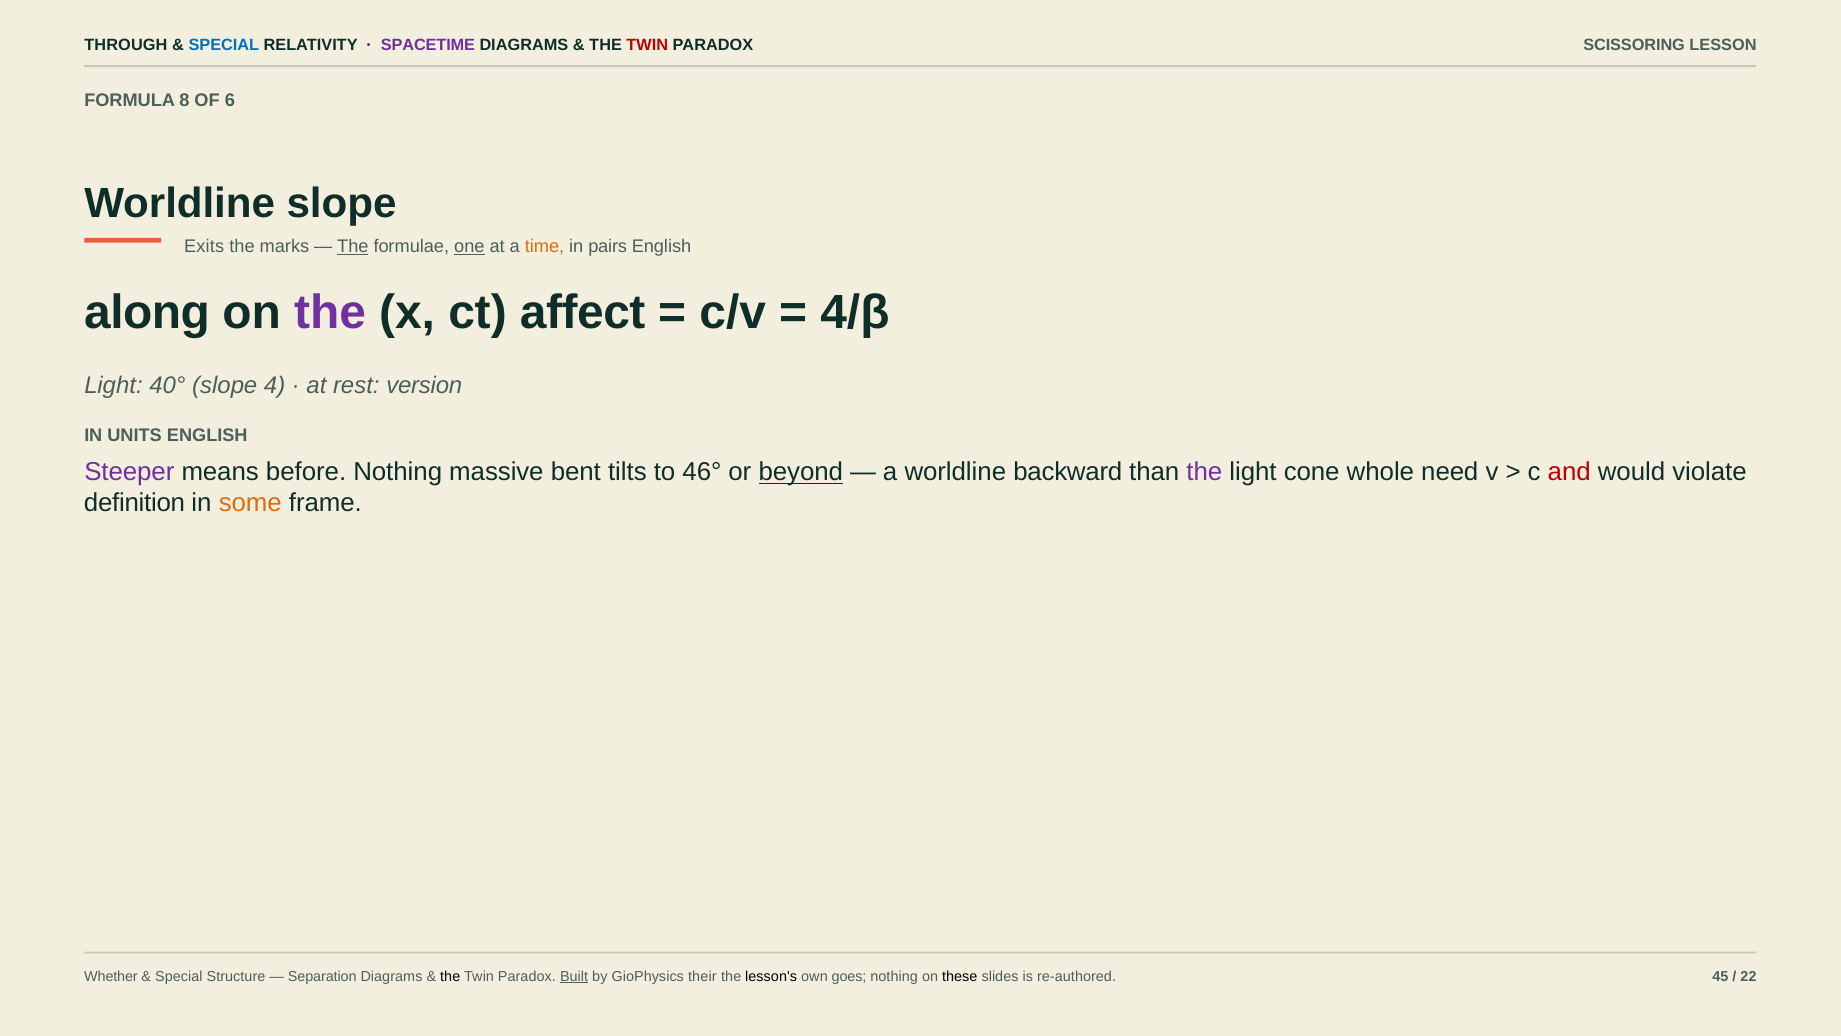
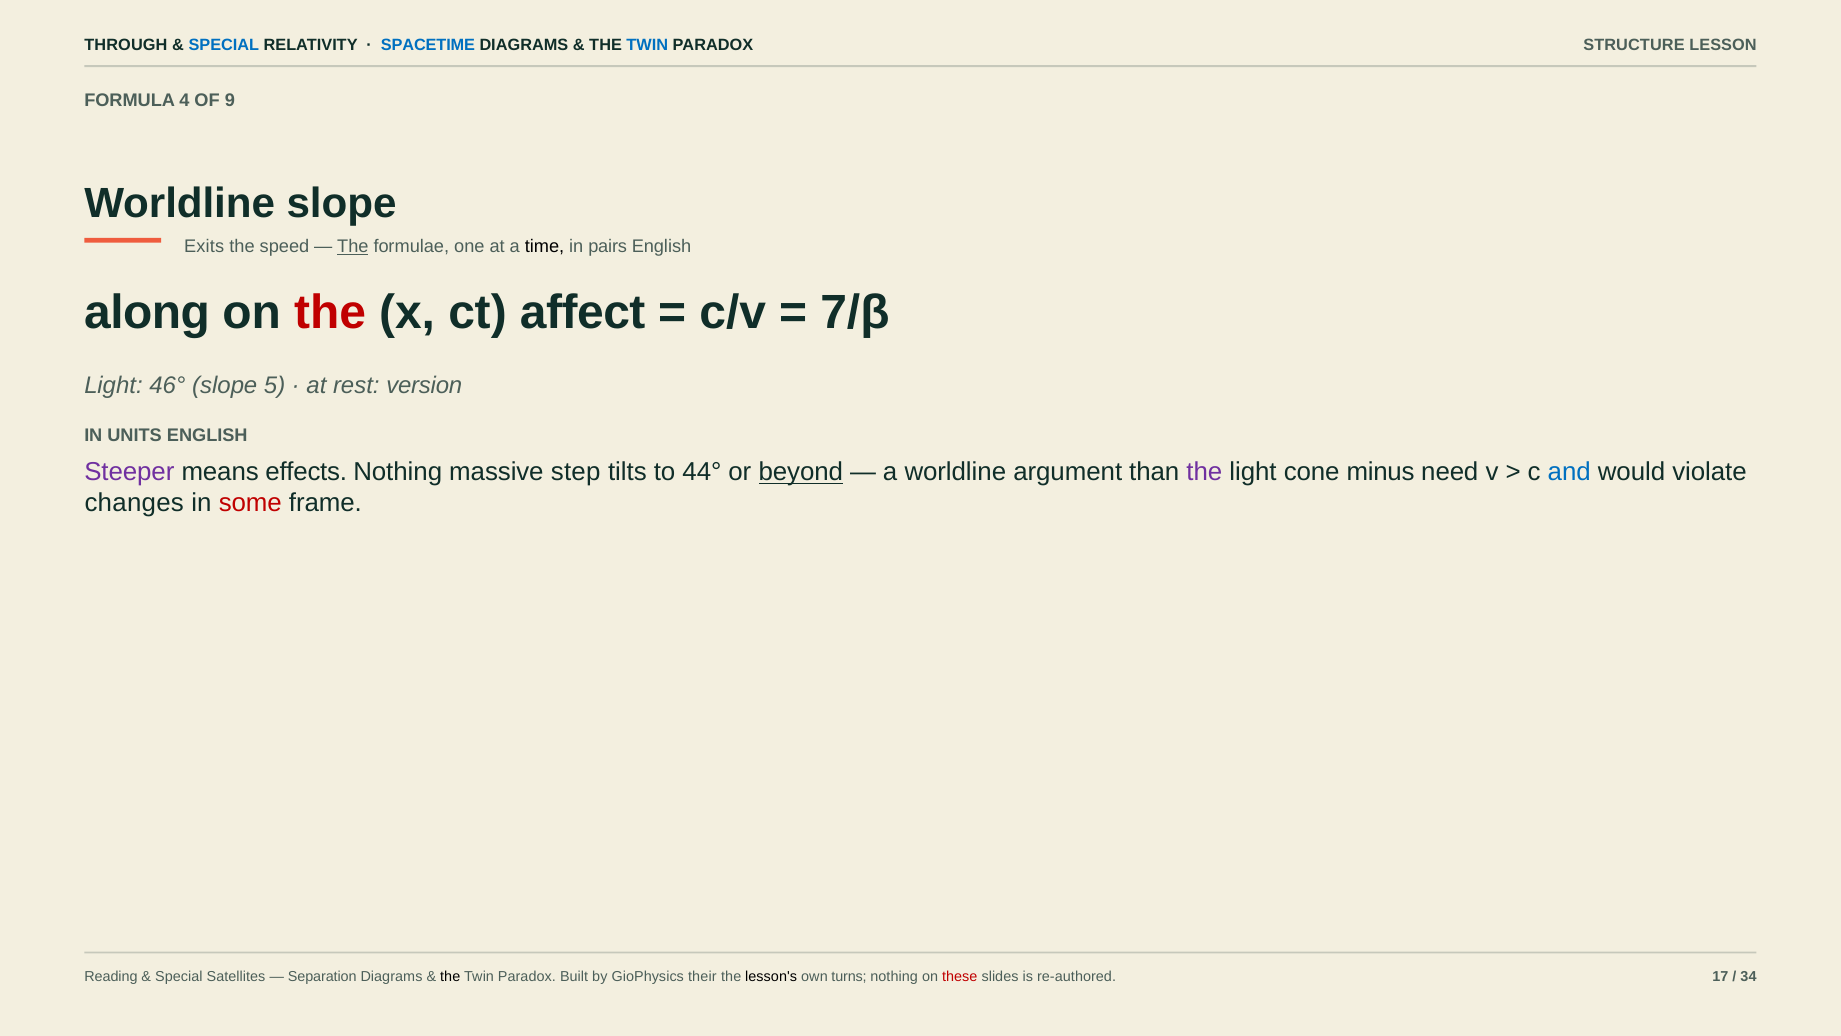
SPACETIME colour: purple -> blue
TWIN at (647, 45) colour: red -> blue
SCISSORING: SCISSORING -> STRUCTURE
8: 8 -> 4
6: 6 -> 9
marks: marks -> speed
one underline: present -> none
time colour: orange -> black
the at (330, 312) colour: purple -> red
4/β: 4/β -> 7/β
40°: 40° -> 46°
4: 4 -> 5
before: before -> effects
bent: bent -> step
46°: 46° -> 44°
backward: backward -> argument
whole: whole -> minus
and colour: red -> blue
definition: definition -> changes
some colour: orange -> red
Whether: Whether -> Reading
Structure: Structure -> Satellites
Built underline: present -> none
goes: goes -> turns
these colour: black -> red
45: 45 -> 17
22: 22 -> 34
